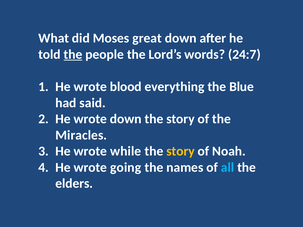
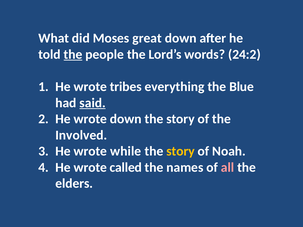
24:7: 24:7 -> 24:2
blood: blood -> tribes
said underline: none -> present
Miracles: Miracles -> Involved
going: going -> called
all colour: light blue -> pink
